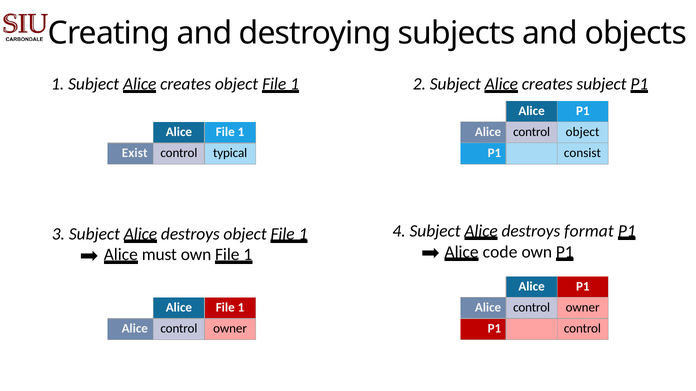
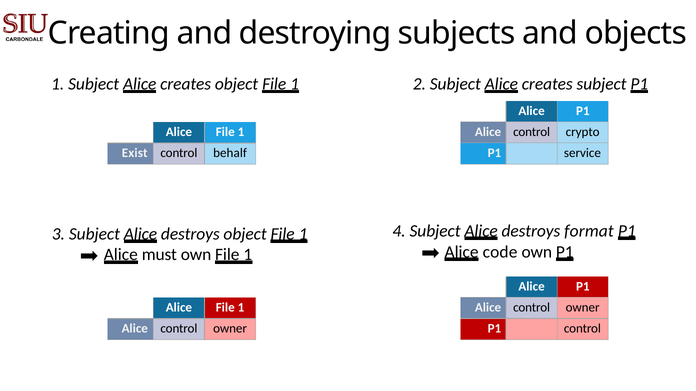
control object: object -> crypto
consist: consist -> service
typical: typical -> behalf
